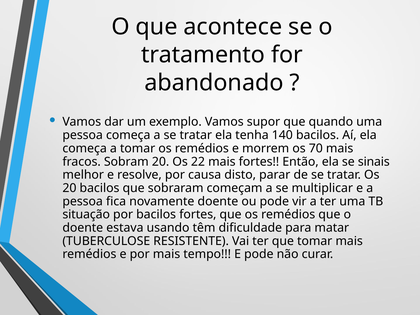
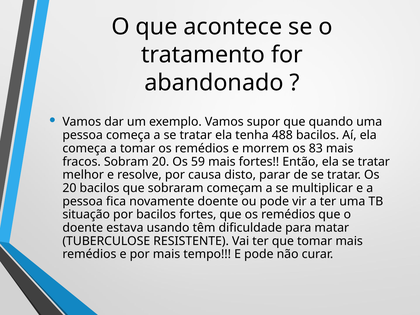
140: 140 -> 488
70: 70 -> 83
22: 22 -> 59
ela se sinais: sinais -> tratar
